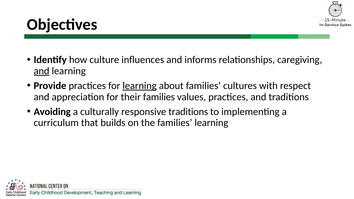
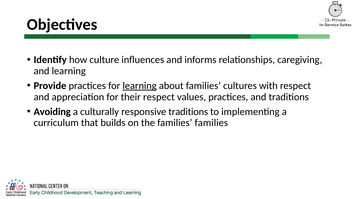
and at (42, 71) underline: present -> none
their families: families -> respect
families learning: learning -> families
